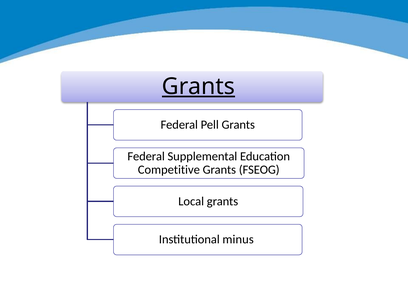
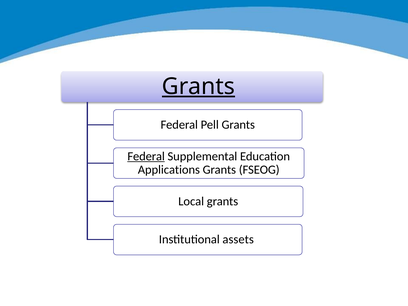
Federal at (146, 156) underline: none -> present
Competitive: Competitive -> Applications
minus: minus -> assets
